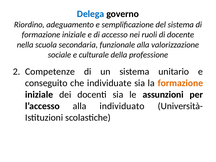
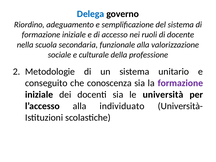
Competenze: Competenze -> Metodologie
individuate: individuate -> conoscenza
formazione at (180, 83) colour: orange -> purple
assunzioni: assunzioni -> università
